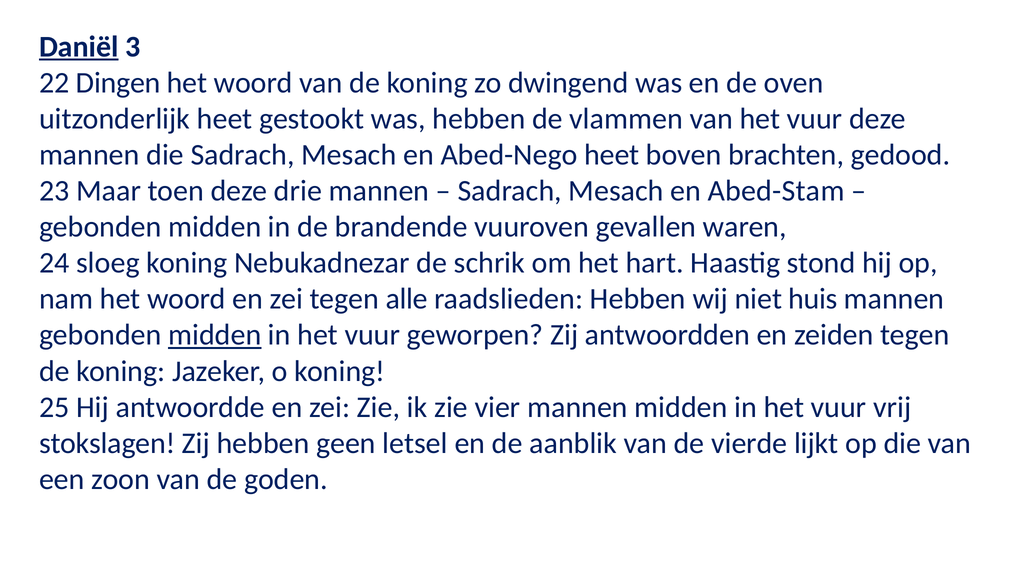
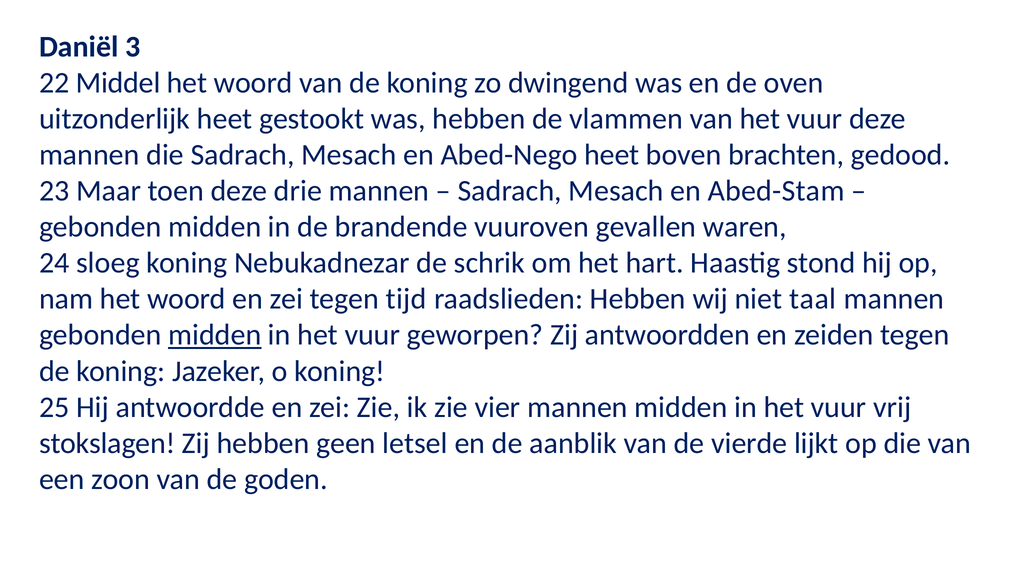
Daniël underline: present -> none
Dingen: Dingen -> Middel
alle: alle -> tijd
huis: huis -> taal
